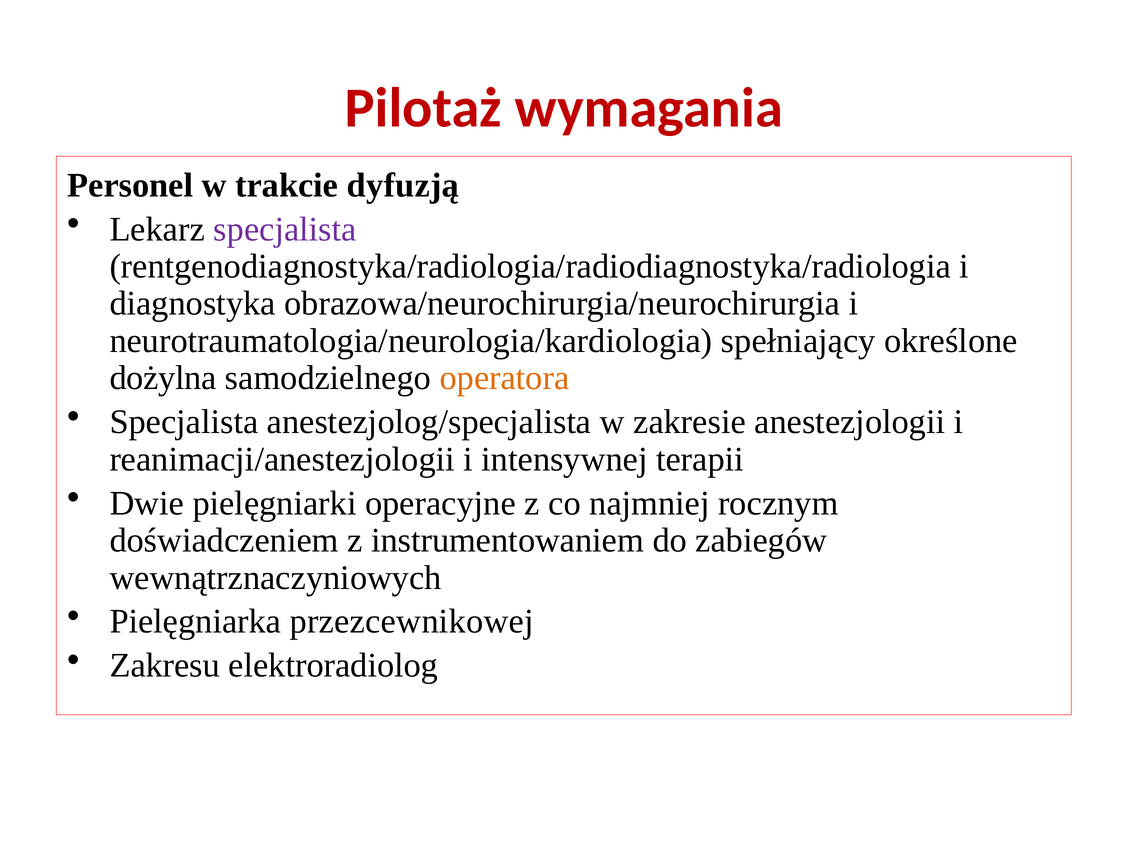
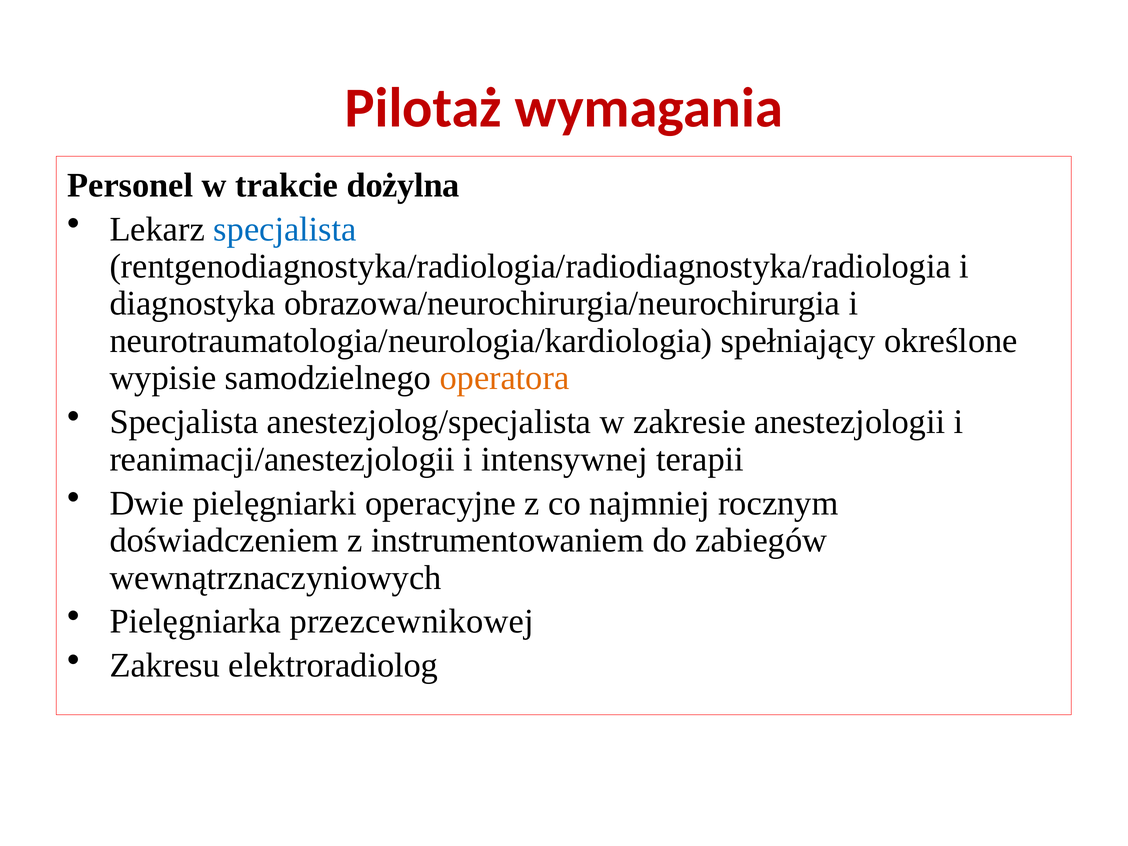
dyfuzją: dyfuzją -> dożylna
specjalista at (285, 229) colour: purple -> blue
dożylna: dożylna -> wypisie
